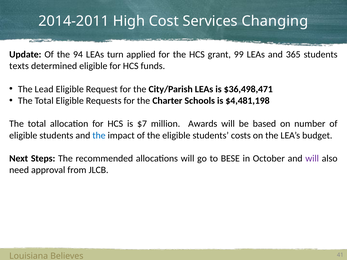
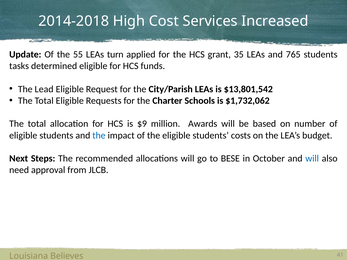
2014-2011: 2014-2011 -> 2014-2018
Changing: Changing -> Increased
94: 94 -> 55
99: 99 -> 35
365: 365 -> 765
texts: texts -> tasks
$36,498,471: $36,498,471 -> $13,801,542
$4,481,198: $4,481,198 -> $1,732,062
$7: $7 -> $9
will at (312, 159) colour: purple -> blue
